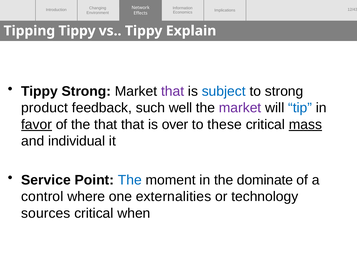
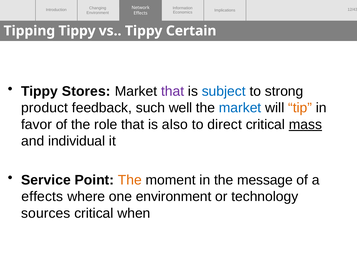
Explain: Explain -> Certain
Tippy Strong: Strong -> Stores
market at (240, 108) colour: purple -> blue
tip colour: blue -> orange
favor underline: present -> none
the that: that -> role
over: over -> also
these: these -> direct
The at (130, 180) colour: blue -> orange
dominate: dominate -> message
control at (42, 197): control -> effects
one externalities: externalities -> environment
